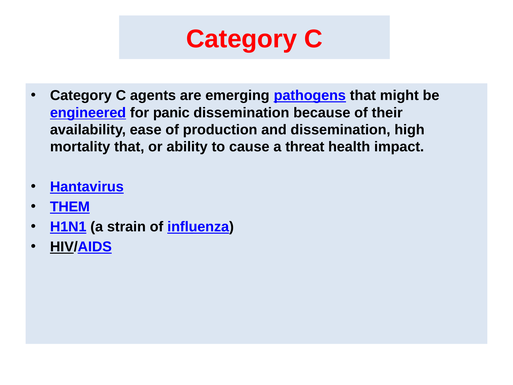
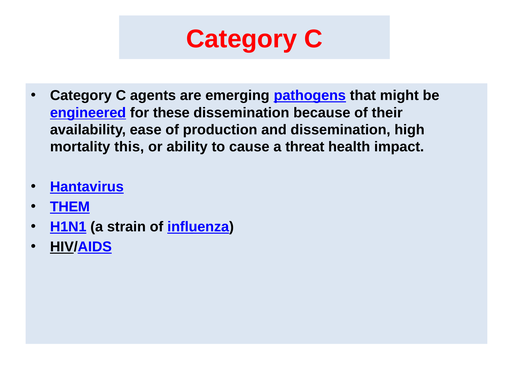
panic: panic -> these
mortality that: that -> this
